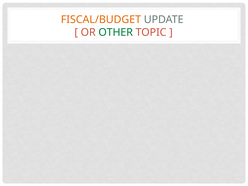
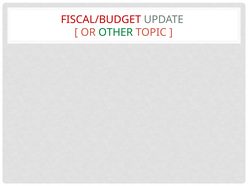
FISCAL/BUDGET colour: orange -> red
